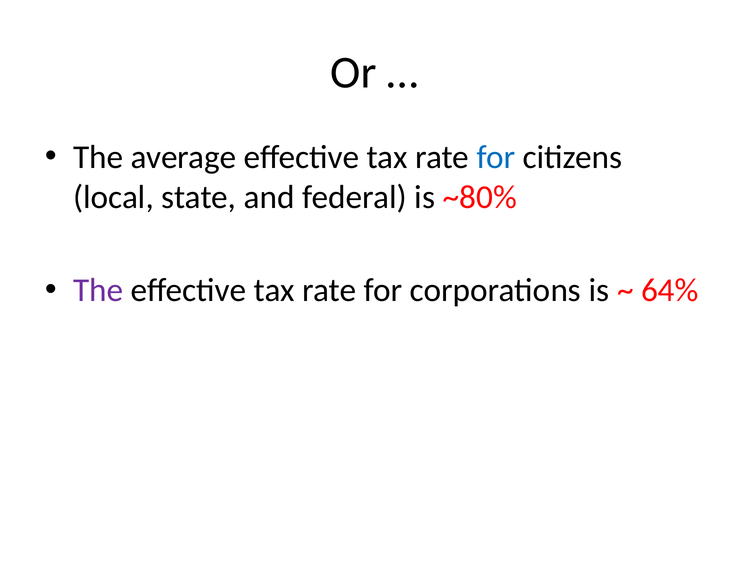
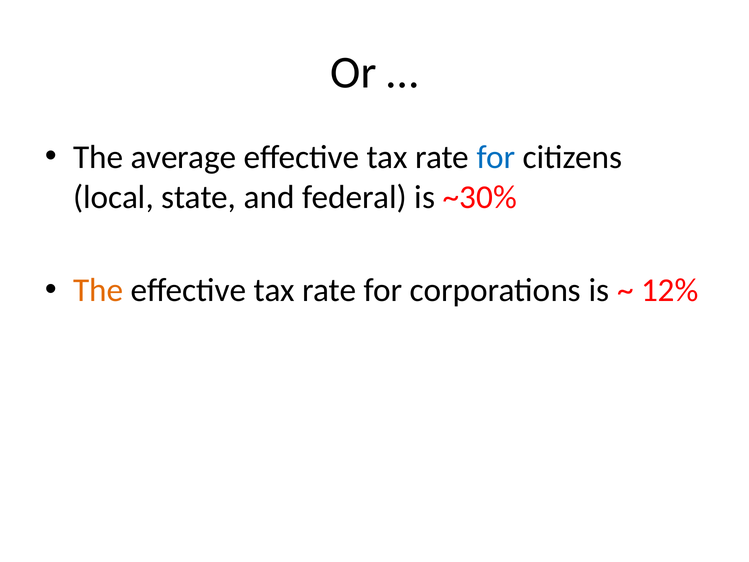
~80%: ~80% -> ~30%
The at (98, 290) colour: purple -> orange
64%: 64% -> 12%
